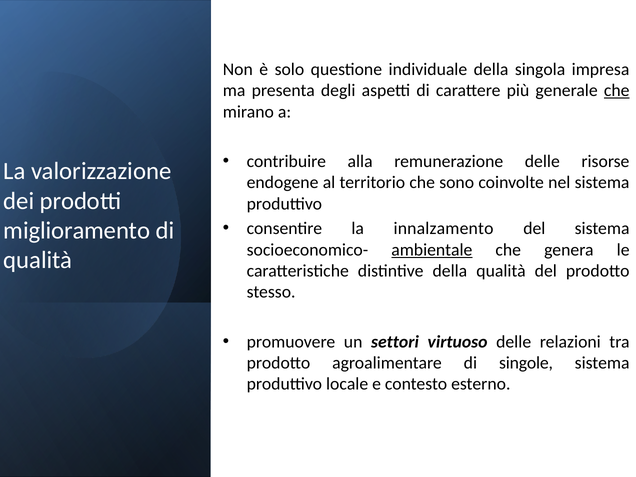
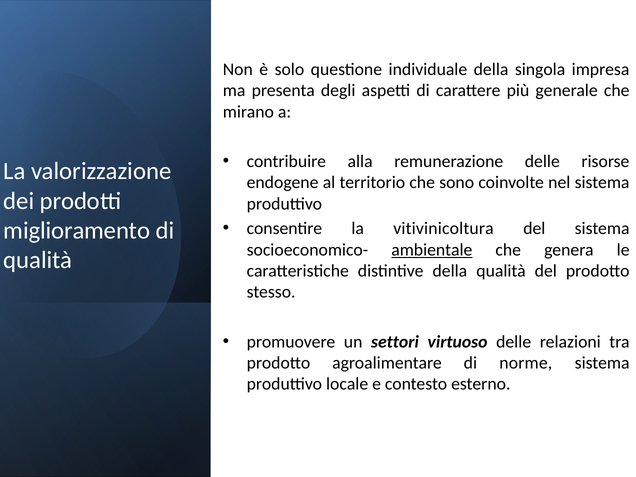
che at (617, 90) underline: present -> none
innalzamento: innalzamento -> vitivinicoltura
singole: singole -> norme
